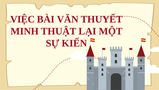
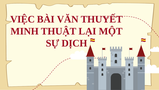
KIẾN: KIẾN -> DỊCH
